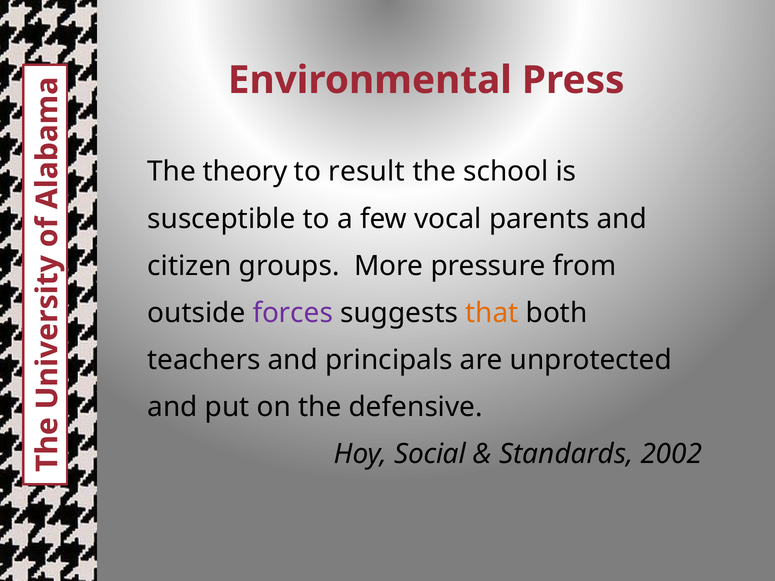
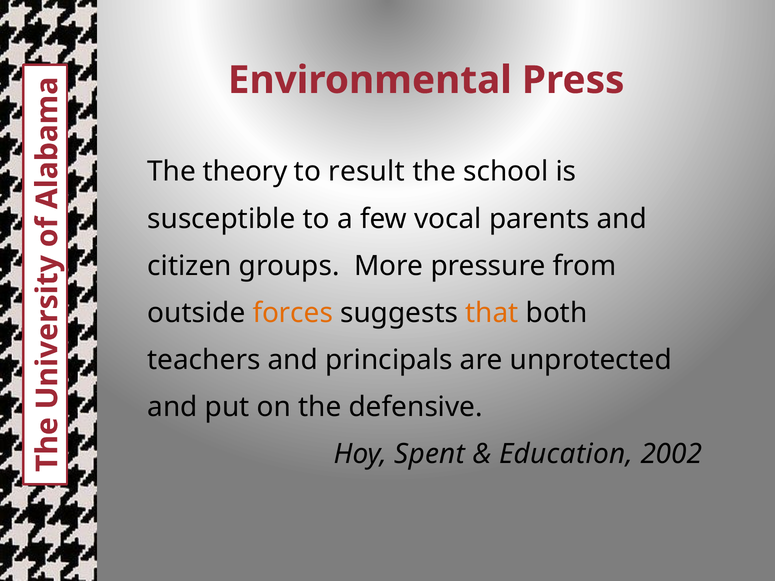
forces colour: purple -> orange
Social: Social -> Spent
Standards: Standards -> Education
